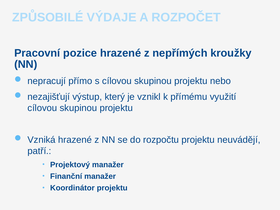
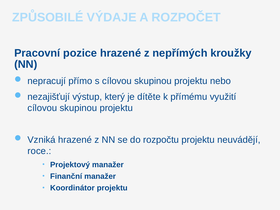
vznikl: vznikl -> dítěte
patří: patří -> roce
